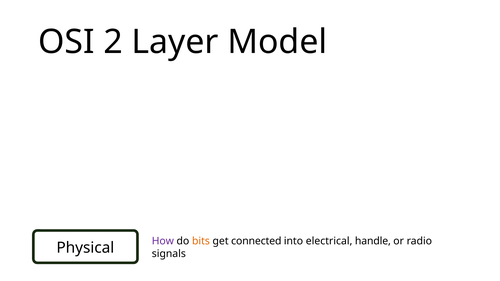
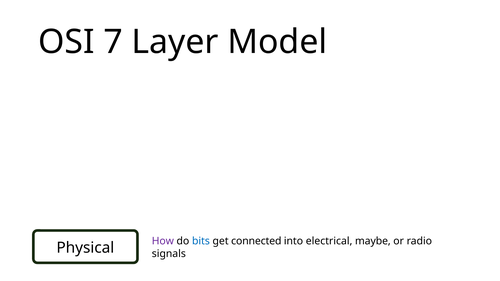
2: 2 -> 7
bits colour: orange -> blue
handle: handle -> maybe
